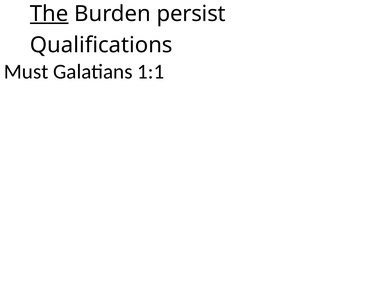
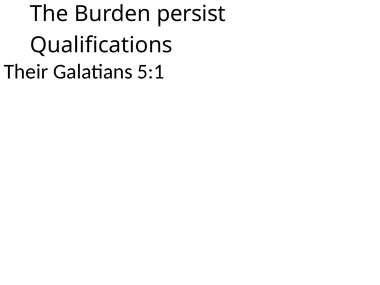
The underline: present -> none
Must: Must -> Their
1:1: 1:1 -> 5:1
